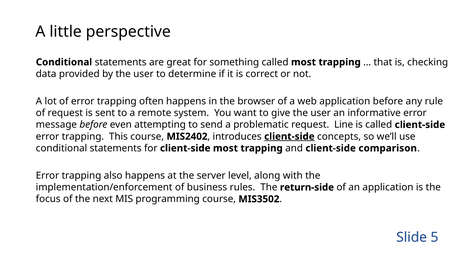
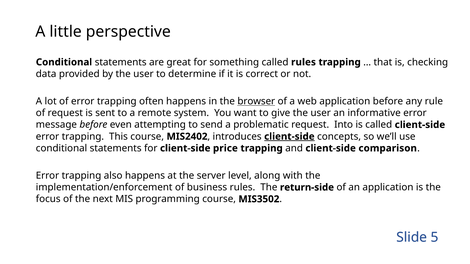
called most: most -> rules
browser underline: none -> present
Line: Line -> Into
client-side most: most -> price
